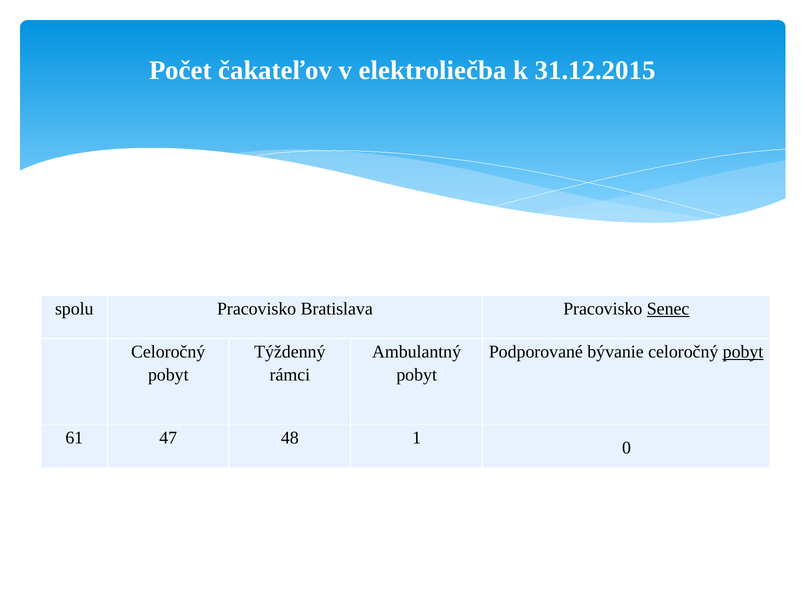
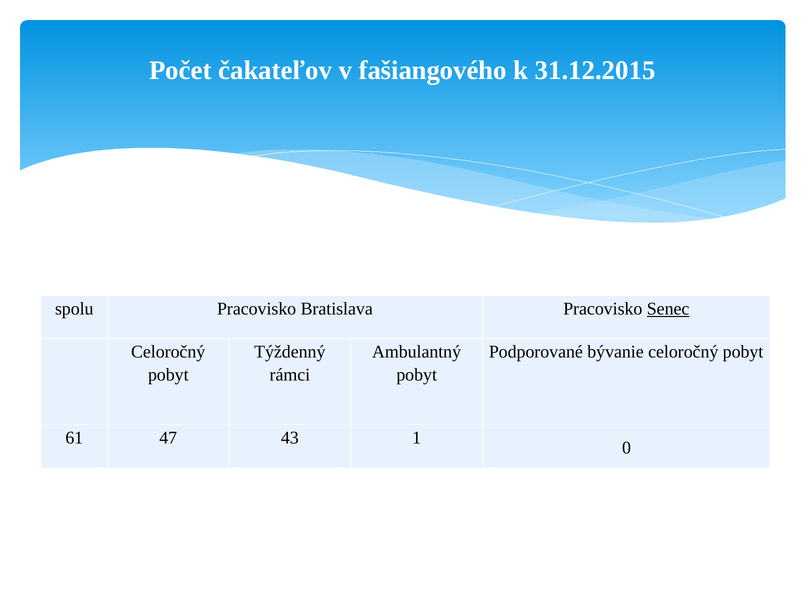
elektroliečba: elektroliečba -> fašiangového
pobyt at (743, 352) underline: present -> none
48: 48 -> 43
